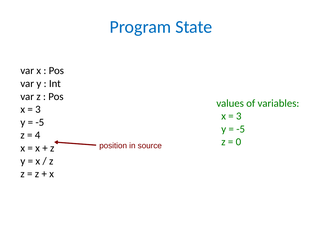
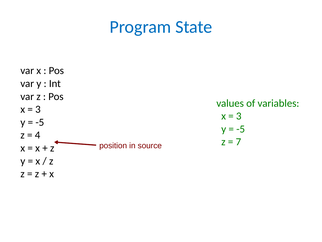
0: 0 -> 7
